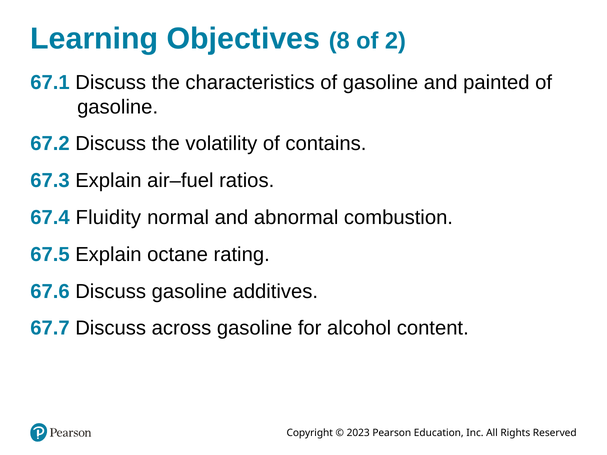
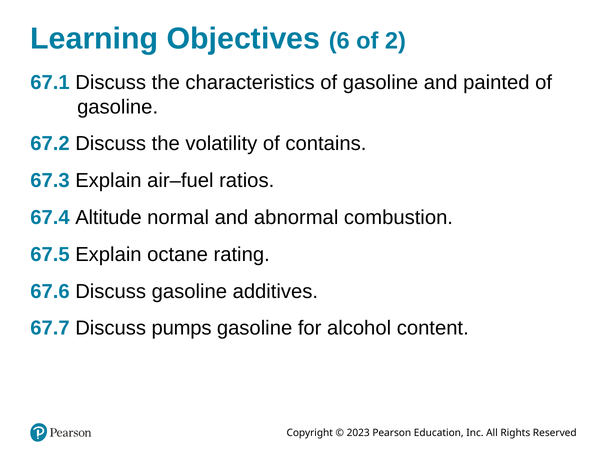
8: 8 -> 6
Fluidity: Fluidity -> Altitude
across: across -> pumps
